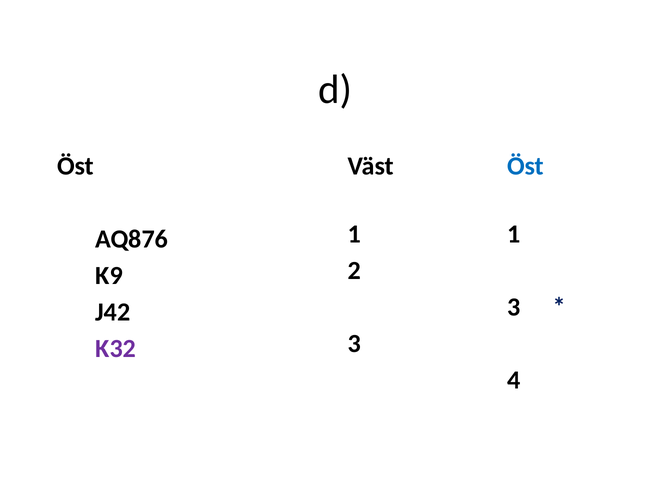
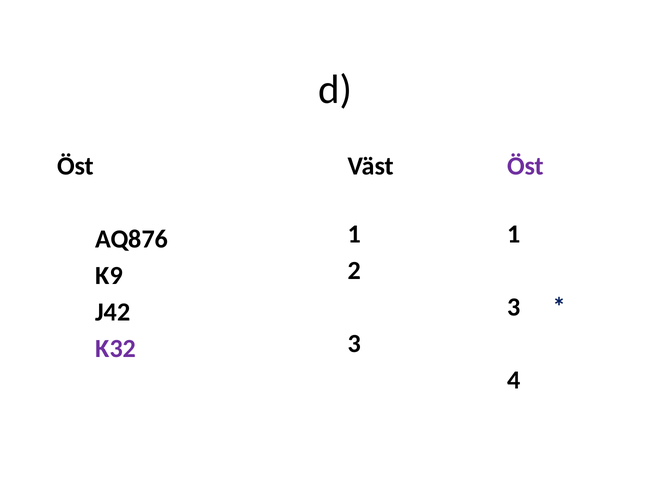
Öst at (526, 166) colour: blue -> purple
